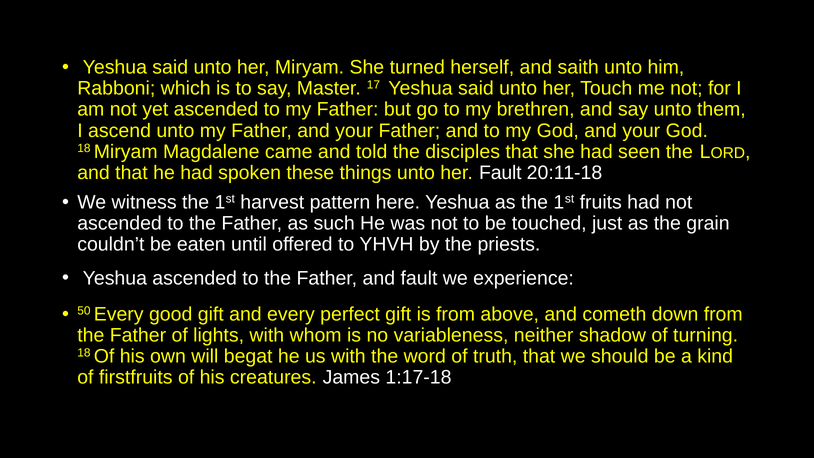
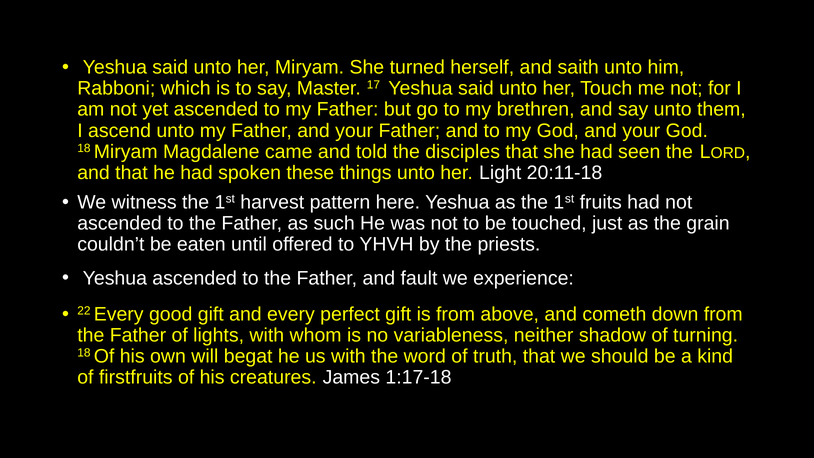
her Fault: Fault -> Light
50: 50 -> 22
